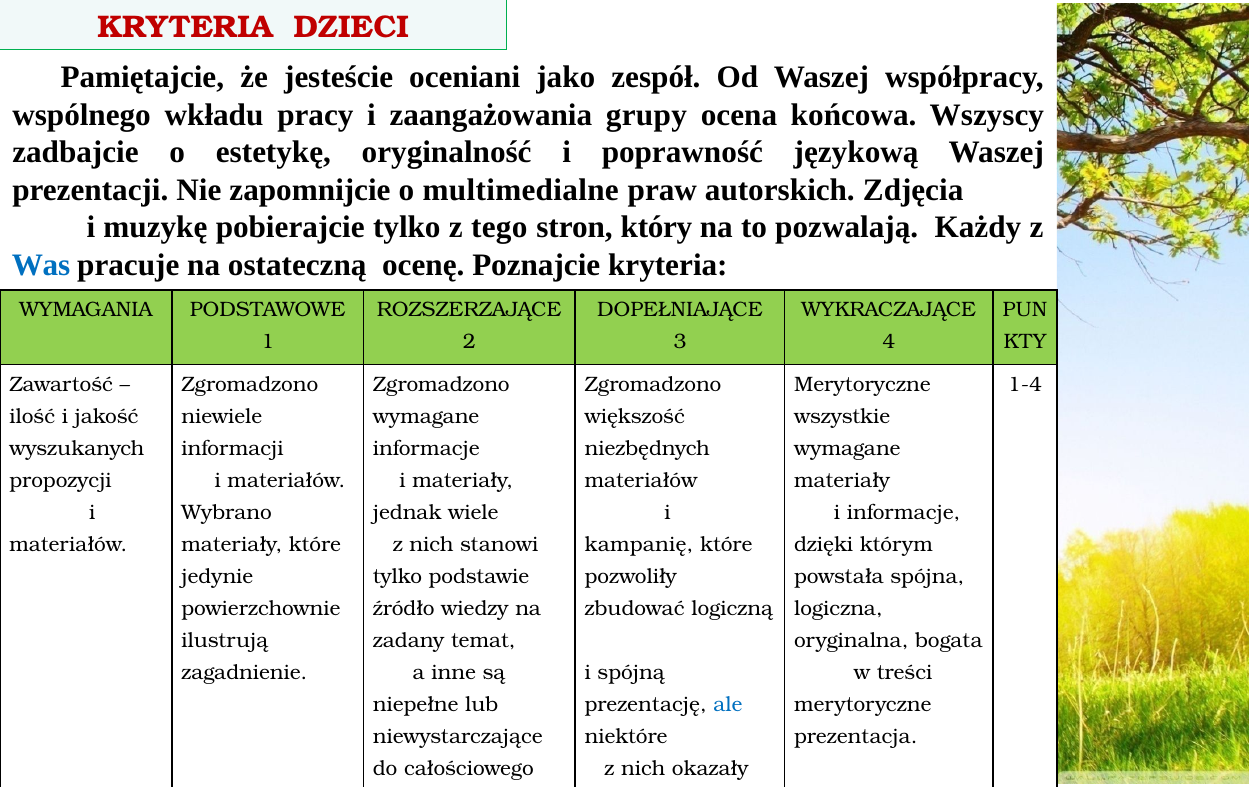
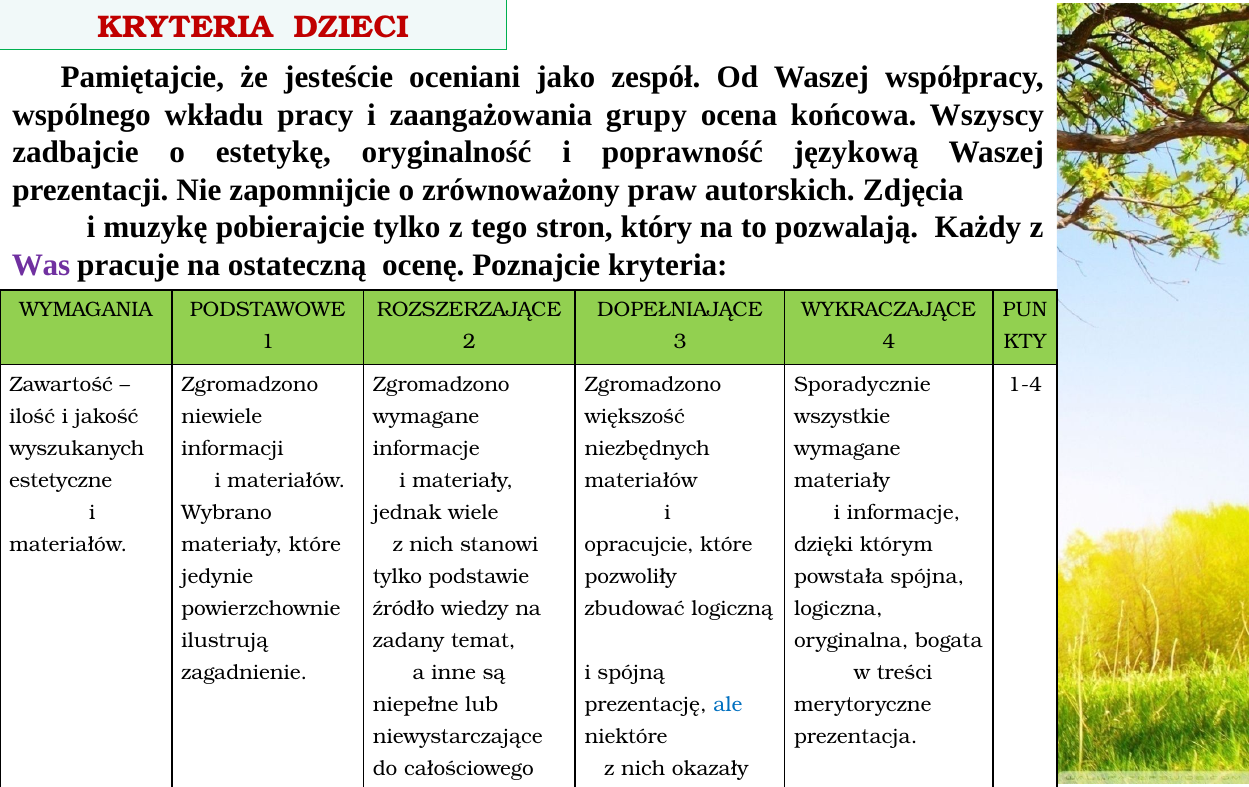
multimedialne: multimedialne -> zrównoważony
Was colour: blue -> purple
Merytoryczne at (862, 384): Merytoryczne -> Sporadycznie
propozycji: propozycji -> estetyczne
kampanię: kampanię -> opracujcie
